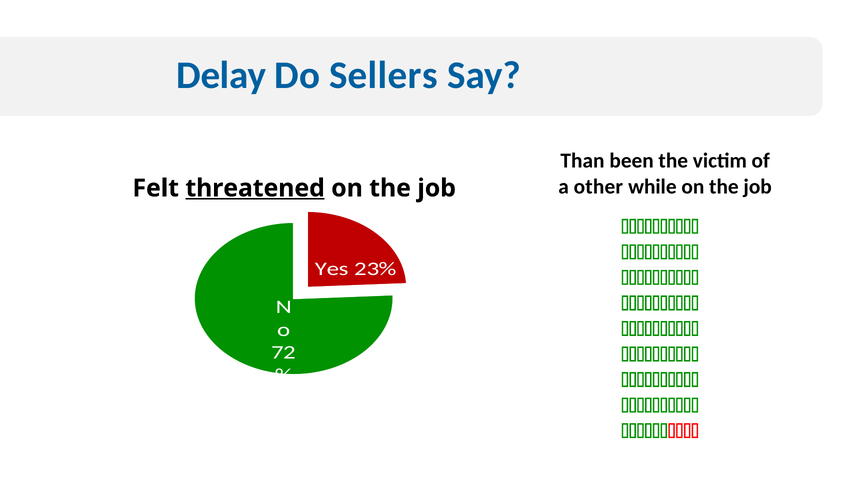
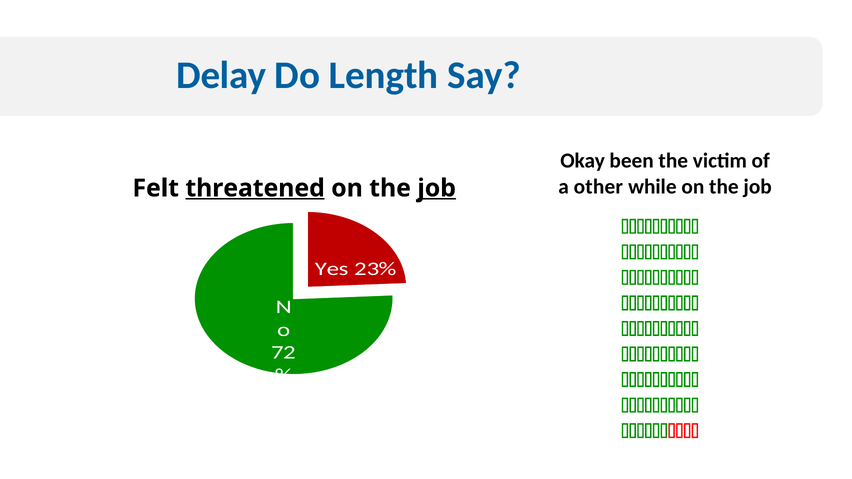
Sellers: Sellers -> Length
Than: Than -> Okay
job at (437, 188) underline: none -> present
